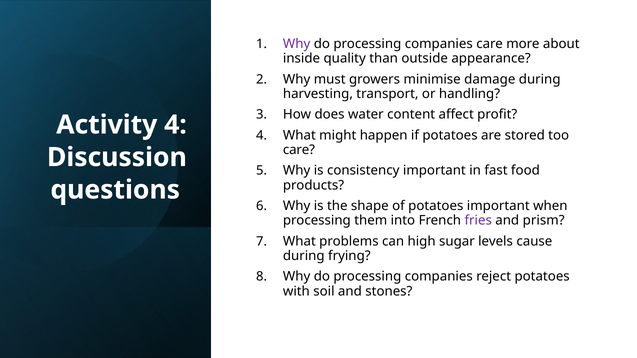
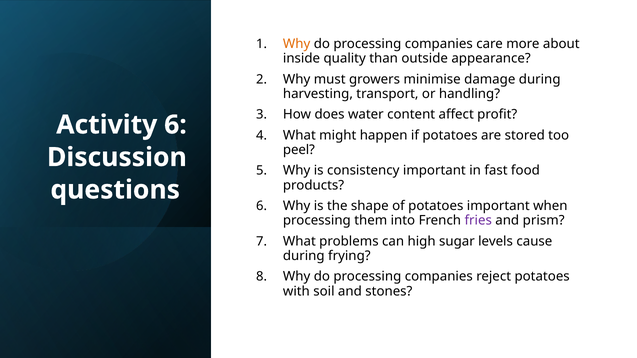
Why at (297, 44) colour: purple -> orange
Activity 4: 4 -> 6
care at (299, 150): care -> peel
